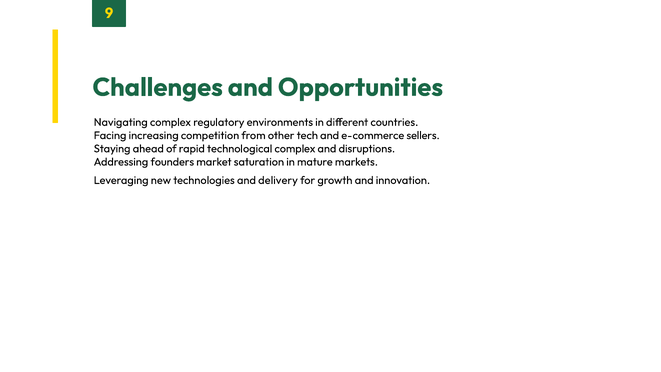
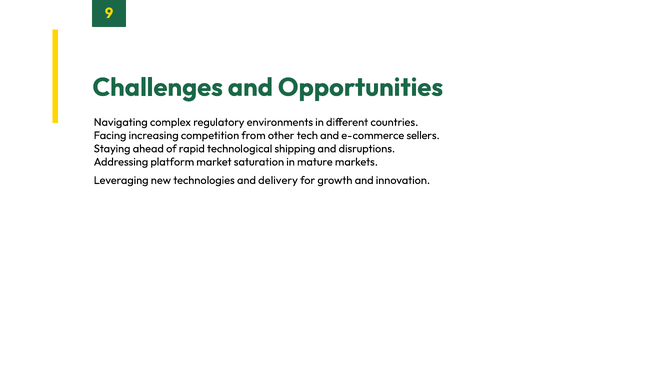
technological complex: complex -> shipping
founders: founders -> platform
